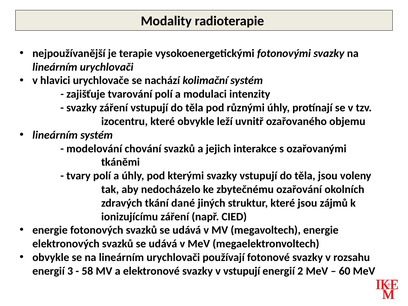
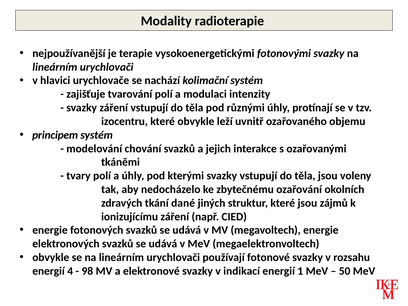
lineárním at (55, 135): lineárním -> principem
3: 3 -> 4
58: 58 -> 98
v vstupují: vstupují -> indikací
2: 2 -> 1
60: 60 -> 50
